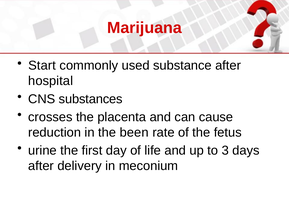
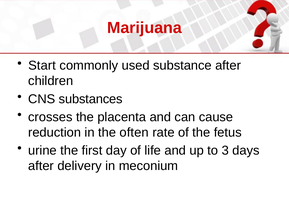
hospital: hospital -> children
been: been -> often
